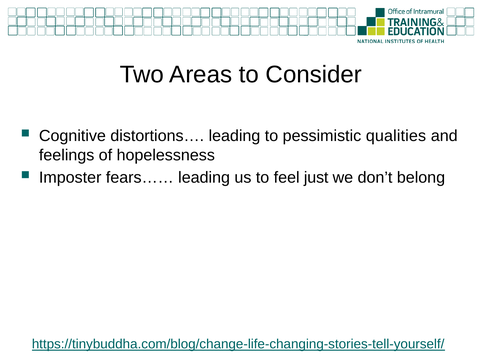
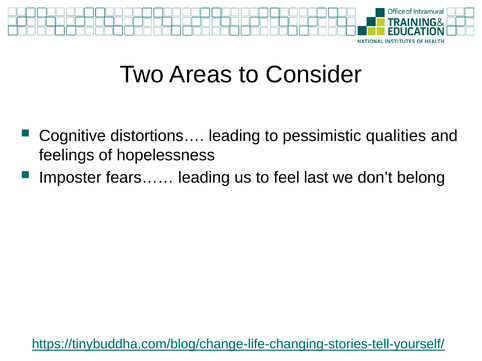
just: just -> last
